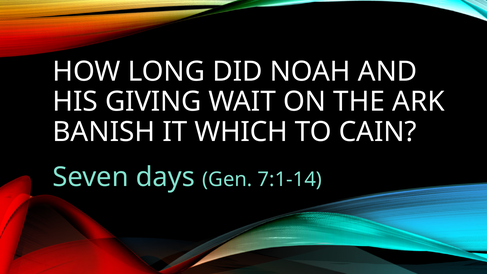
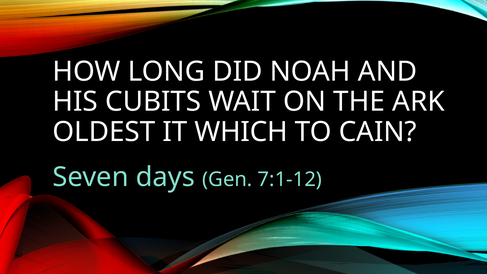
GIVING: GIVING -> CUBITS
BANISH: BANISH -> OLDEST
7:1-14: 7:1-14 -> 7:1-12
